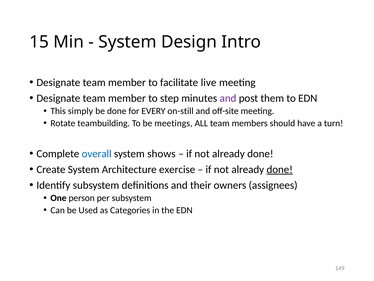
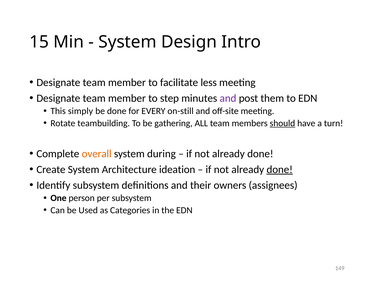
live: live -> less
meetings: meetings -> gathering
should underline: none -> present
overall colour: blue -> orange
shows: shows -> during
exercise: exercise -> ideation
